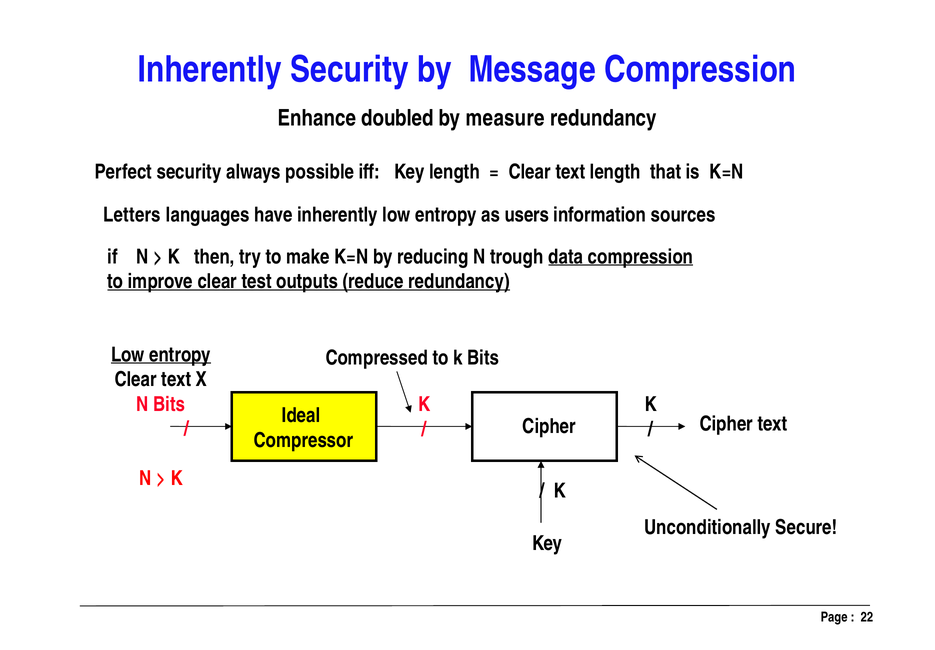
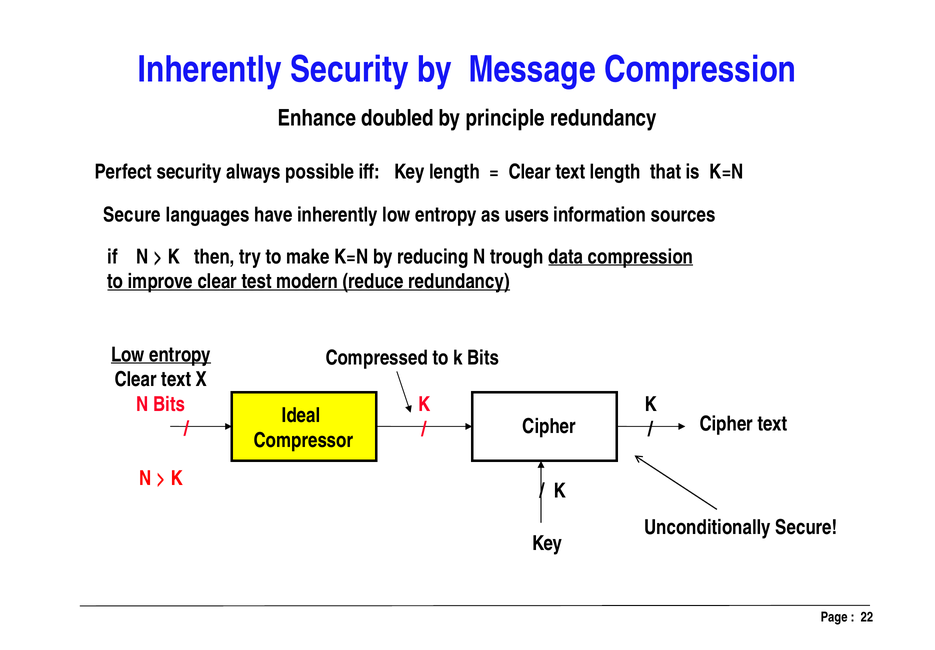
measure: measure -> principle
Letters at (132, 215): Letters -> Secure
outputs: outputs -> modern
